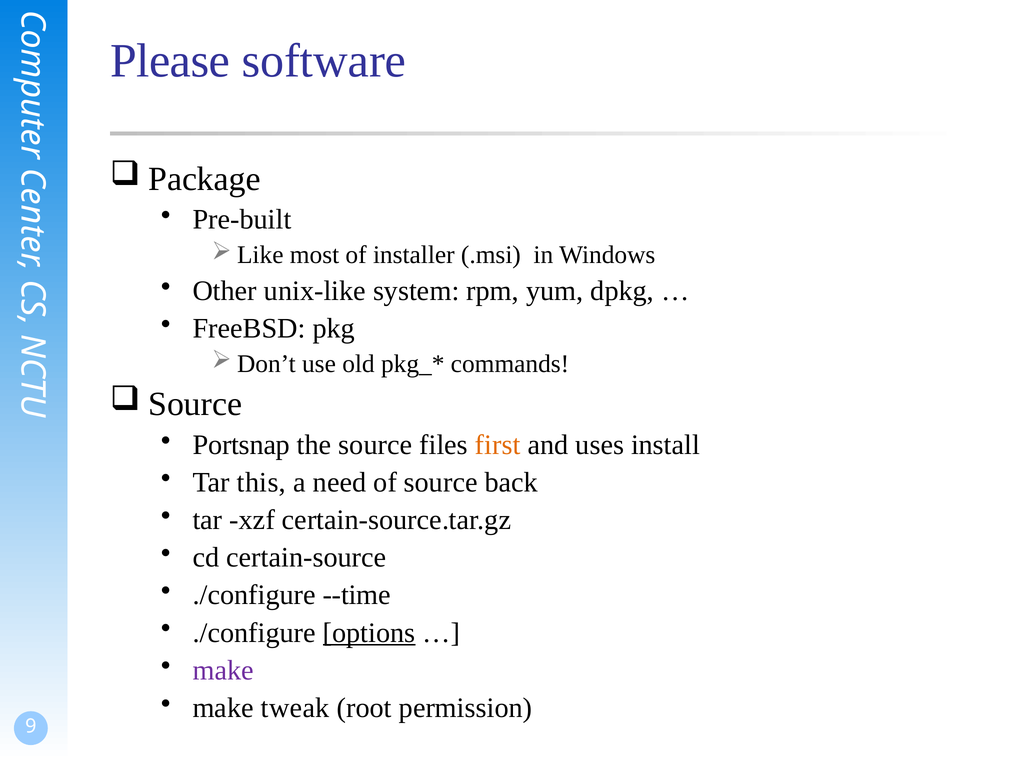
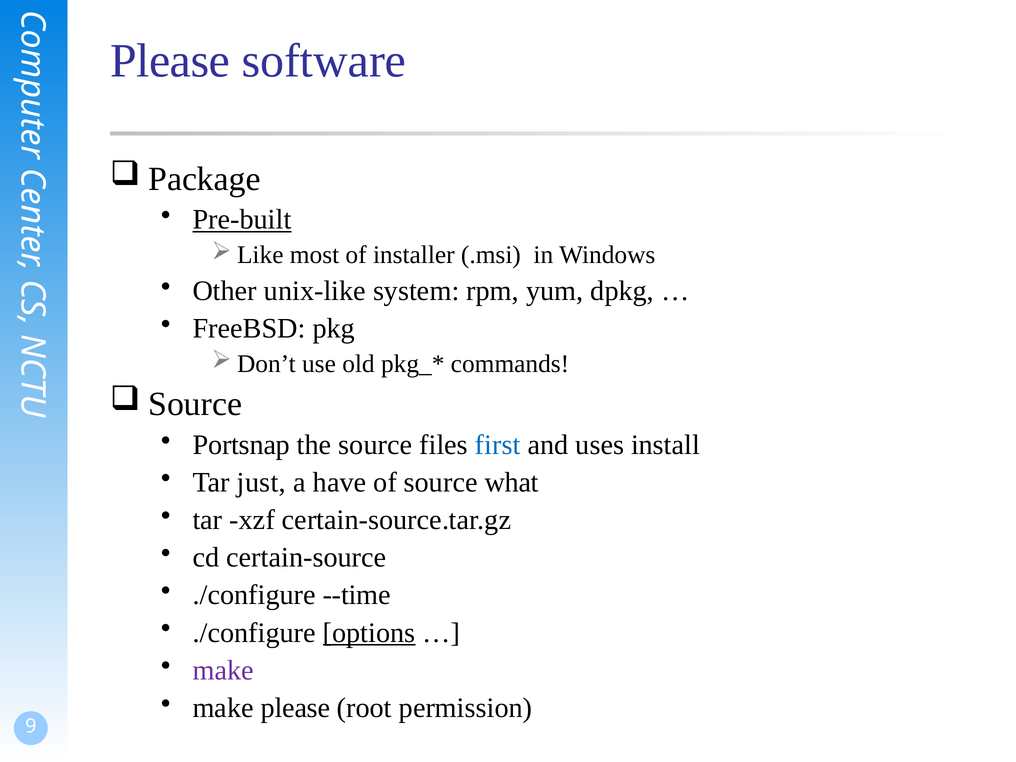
Pre-built underline: none -> present
first colour: orange -> blue
this: this -> just
need: need -> have
back: back -> what
make tweak: tweak -> please
